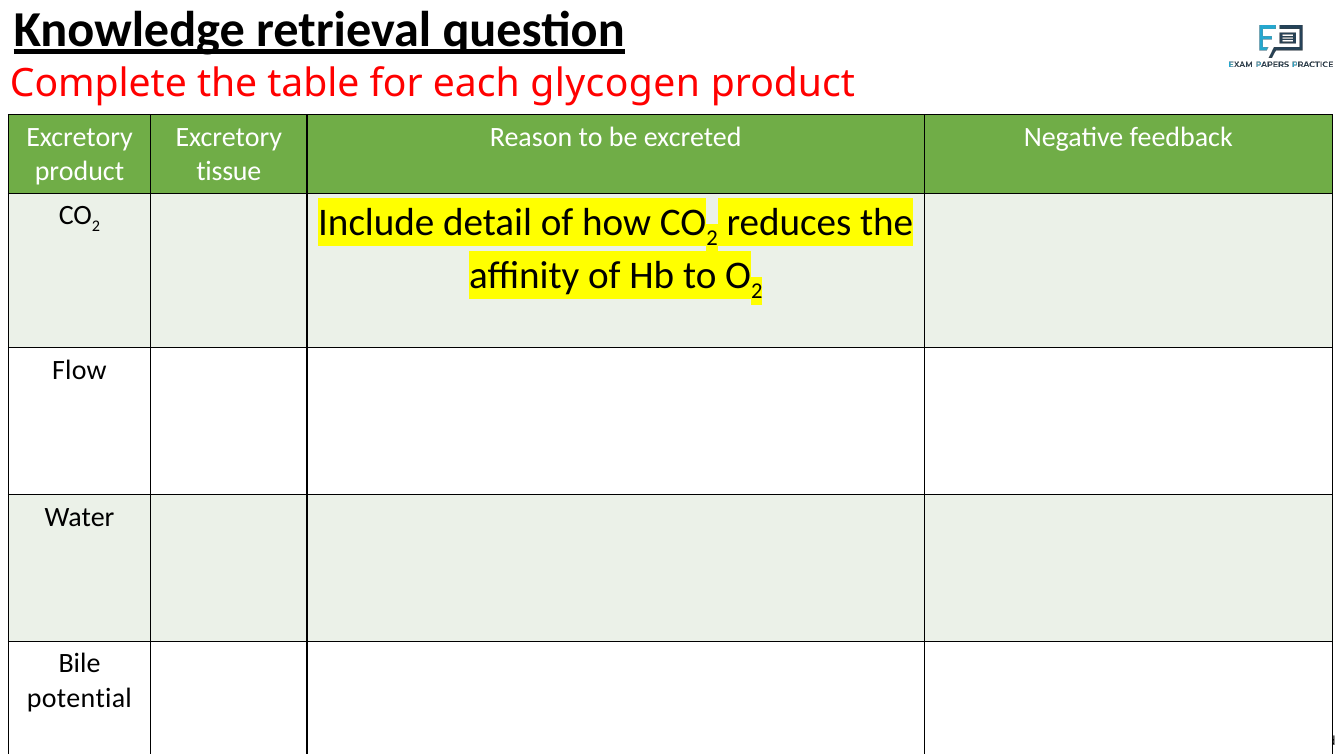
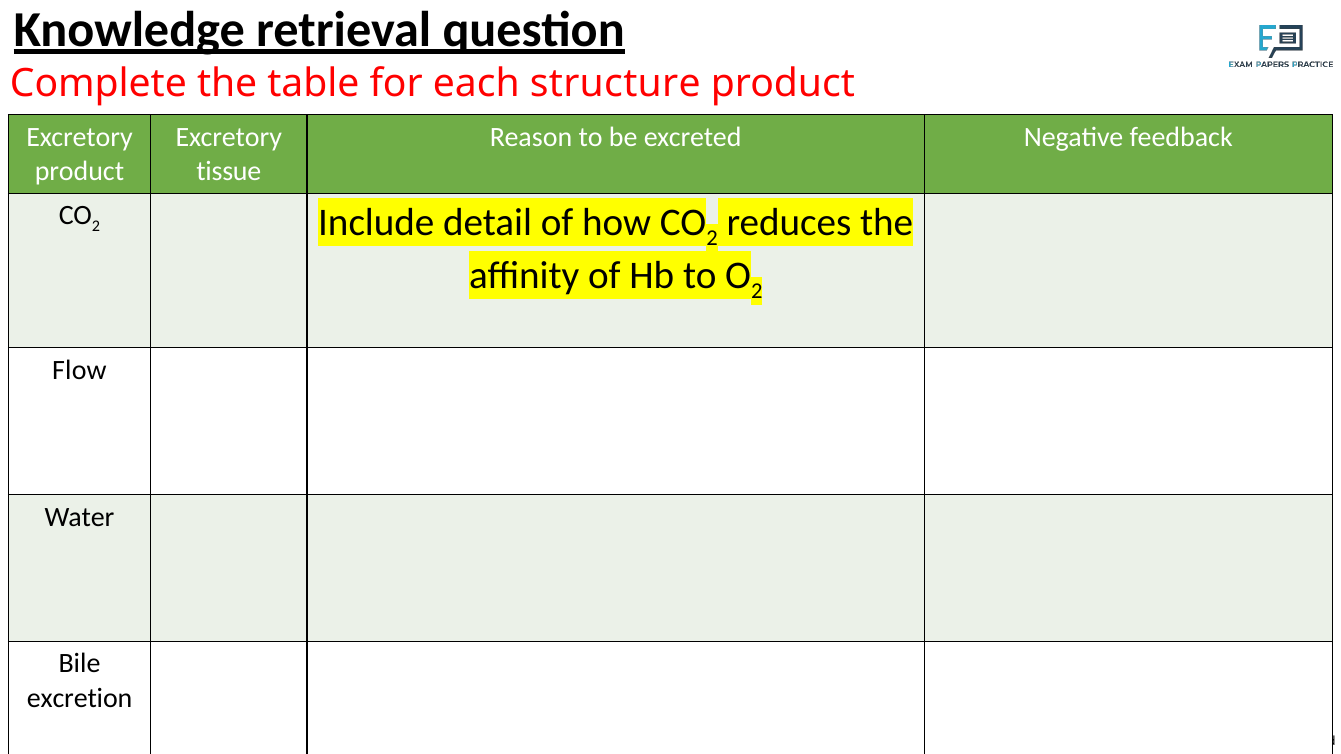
glycogen: glycogen -> structure
potential: potential -> excretion
